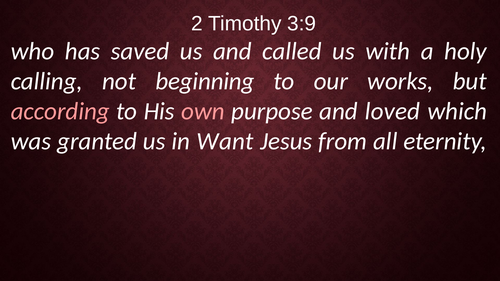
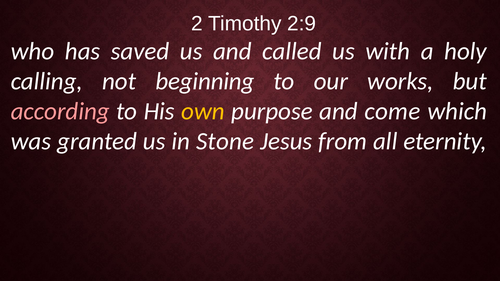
3:9: 3:9 -> 2:9
own colour: pink -> yellow
loved: loved -> come
Want: Want -> Stone
